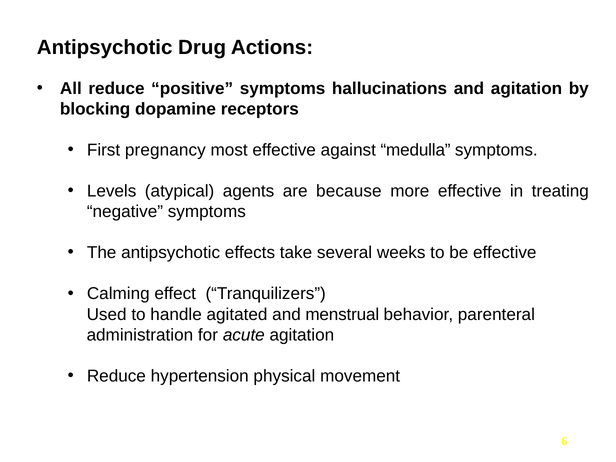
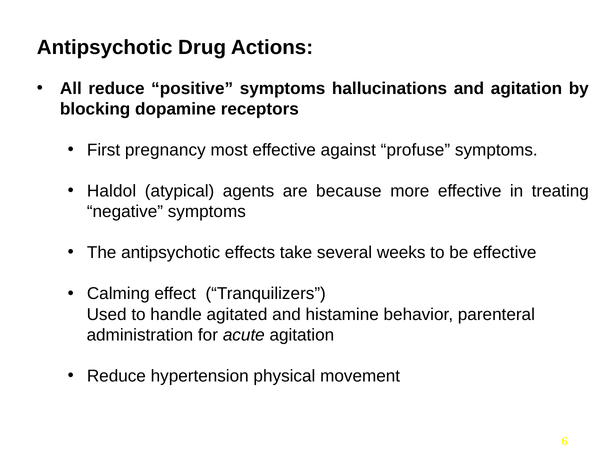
medulla: medulla -> profuse
Levels: Levels -> Haldol
menstrual: menstrual -> histamine
